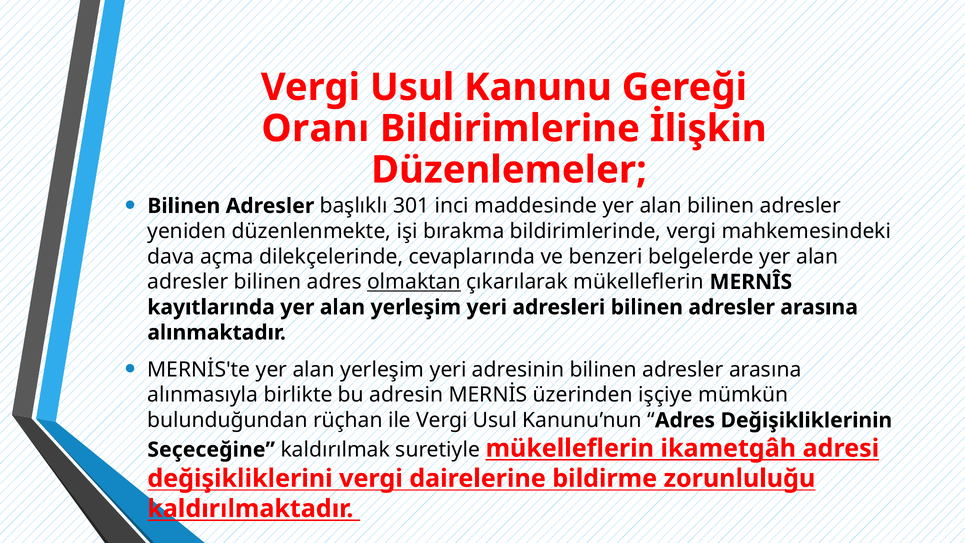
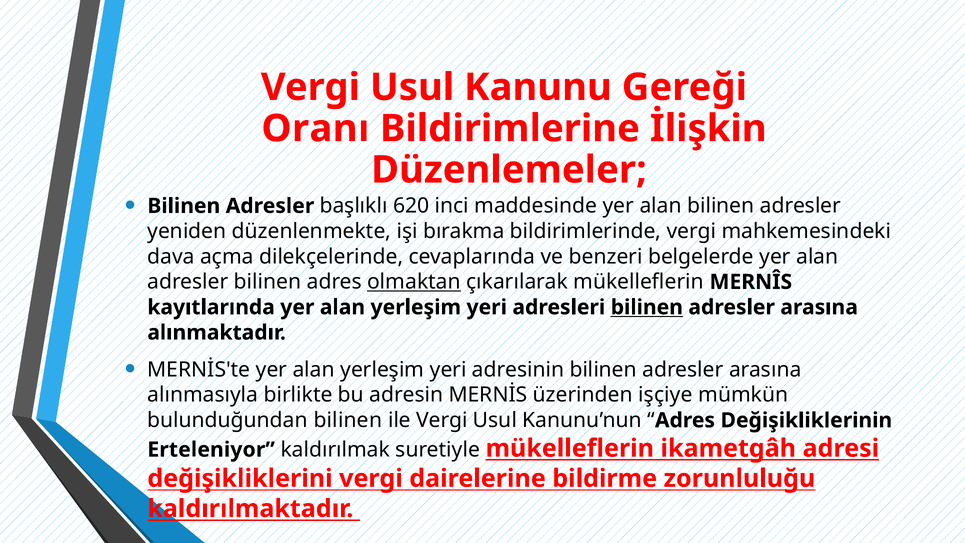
301: 301 -> 620
bilinen at (647, 307) underline: none -> present
bulunduğundan rüçhan: rüçhan -> bilinen
Seçeceğine: Seçeceğine -> Erteleniyor
